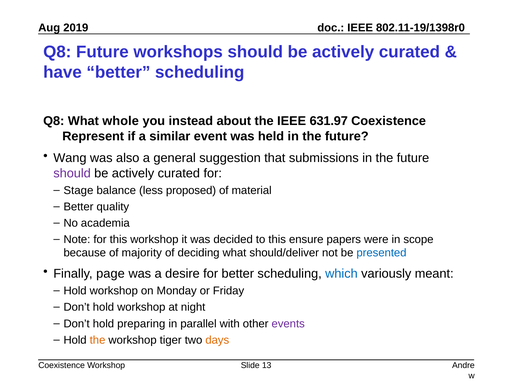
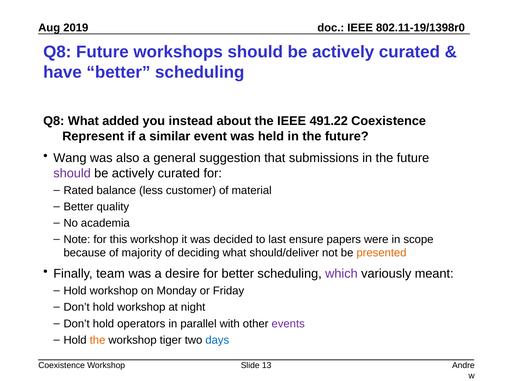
whole: whole -> added
631.97: 631.97 -> 491.22
Stage: Stage -> Rated
proposed: proposed -> customer
to this: this -> last
presented colour: blue -> orange
page: page -> team
which colour: blue -> purple
preparing: preparing -> operators
days colour: orange -> blue
